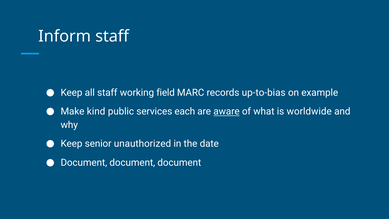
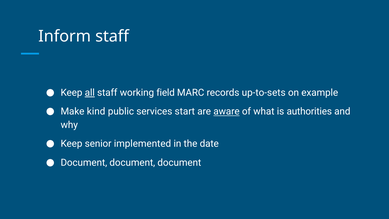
all underline: none -> present
up-to-bias: up-to-bias -> up-to-sets
each: each -> start
worldwide: worldwide -> authorities
unauthorized: unauthorized -> implemented
